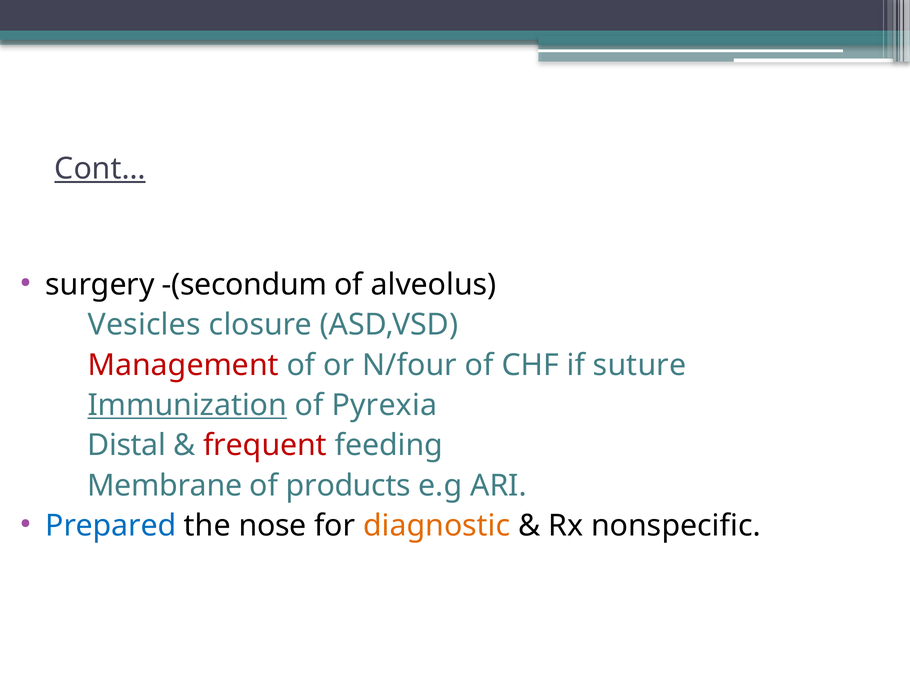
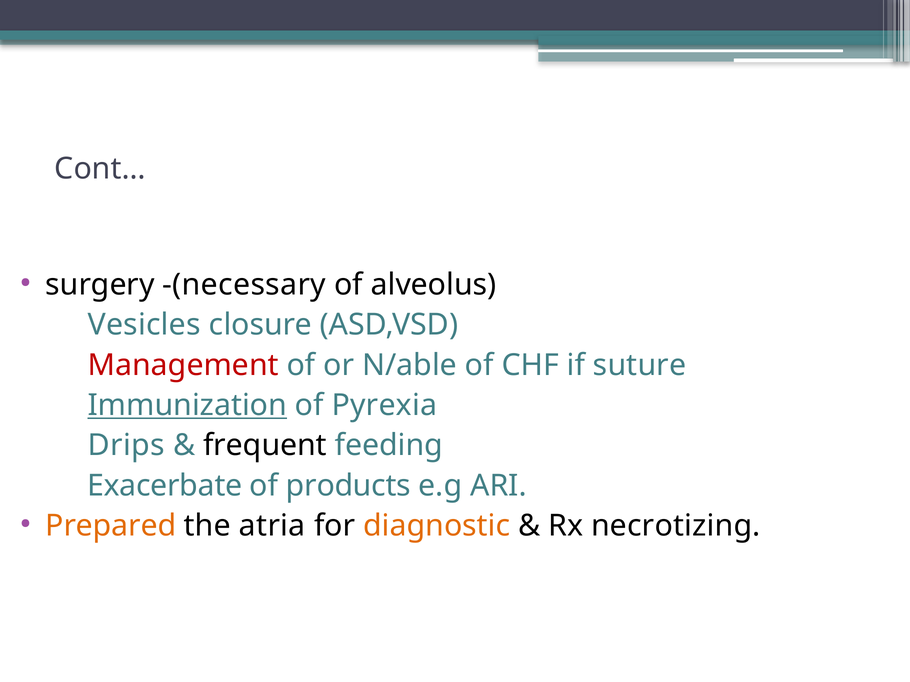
Cont… underline: present -> none
-(secondum: -(secondum -> -(necessary
N/four: N/four -> N/able
Distal: Distal -> Drips
frequent colour: red -> black
Membrane: Membrane -> Exacerbate
Prepared colour: blue -> orange
nose: nose -> atria
nonspecific: nonspecific -> necrotizing
